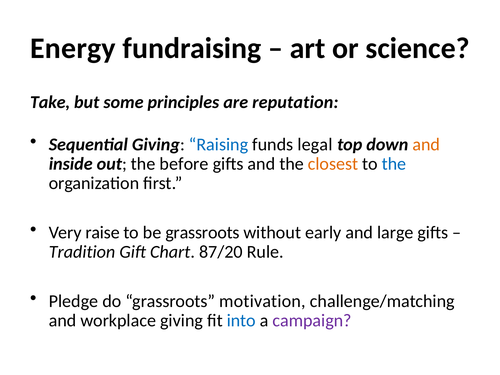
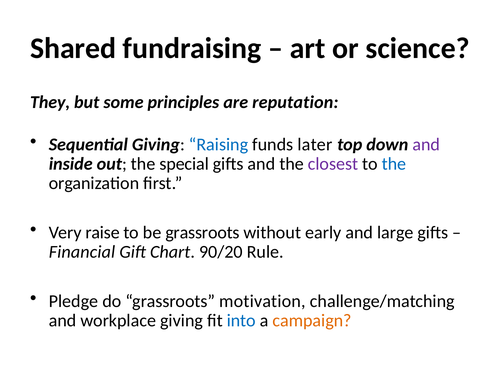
Energy: Energy -> Shared
Take: Take -> They
legal: legal -> later
and at (426, 144) colour: orange -> purple
before: before -> special
closest colour: orange -> purple
Tradition: Tradition -> Financial
87/20: 87/20 -> 90/20
campaign colour: purple -> orange
